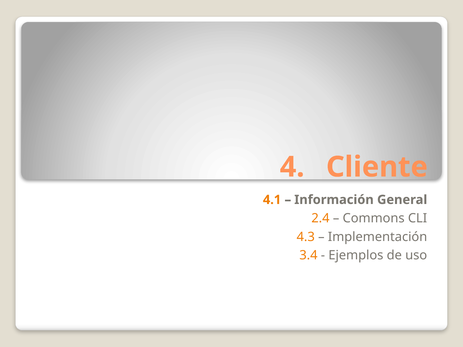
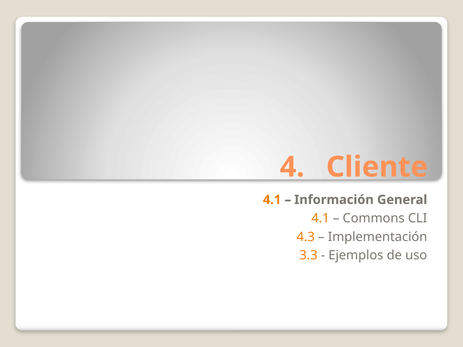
2.4 at (320, 218): 2.4 -> 4.1
3.4: 3.4 -> 3.3
